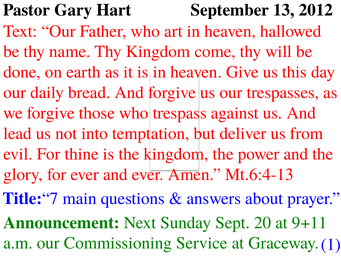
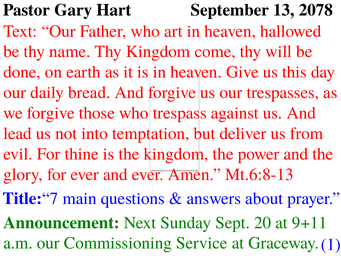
2012: 2012 -> 2078
Mt.6:4-13: Mt.6:4-13 -> Mt.6:8-13
